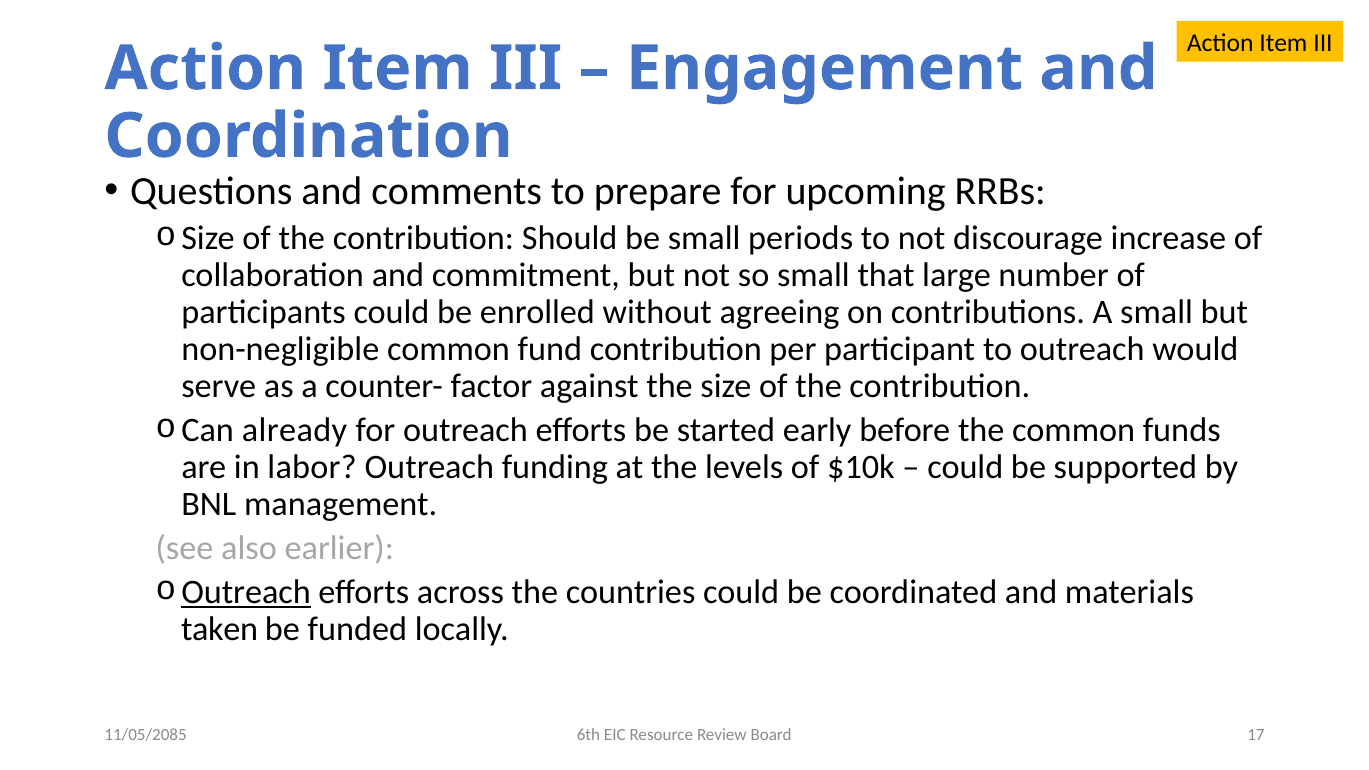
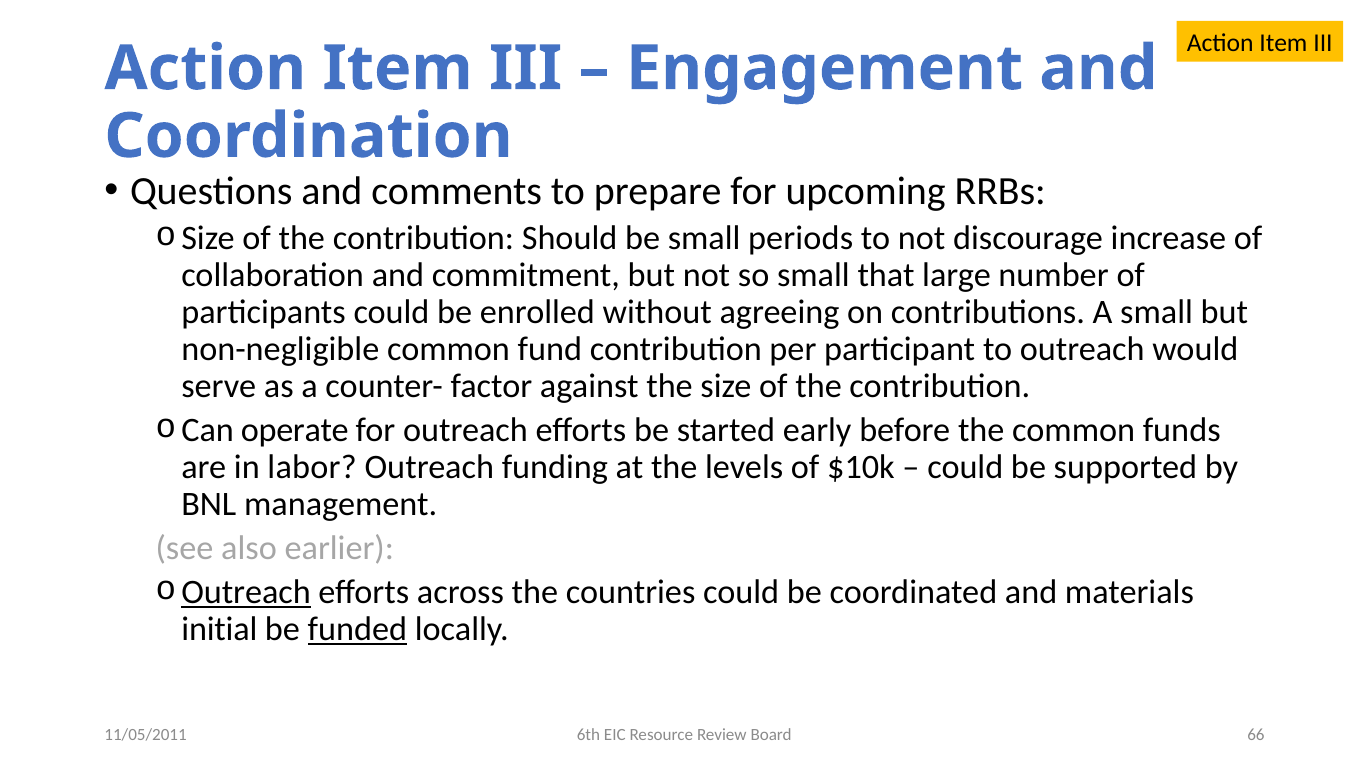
already: already -> operate
taken: taken -> initial
funded underline: none -> present
17: 17 -> 66
11/05/2085: 11/05/2085 -> 11/05/2011
